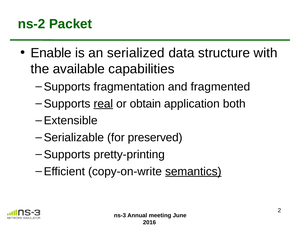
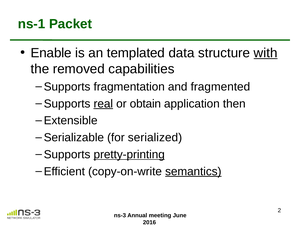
ns-2: ns-2 -> ns-1
serialized: serialized -> templated
with underline: none -> present
available: available -> removed
both: both -> then
preserved: preserved -> serialized
pretty-printing underline: none -> present
